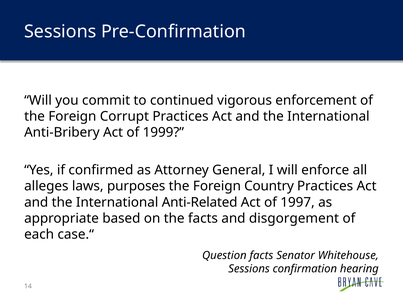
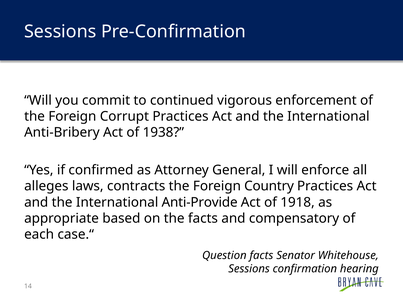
1999: 1999 -> 1938
purposes: purposes -> contracts
Anti-Related: Anti-Related -> Anti-Provide
1997: 1997 -> 1918
disgorgement: disgorgement -> compensatory
